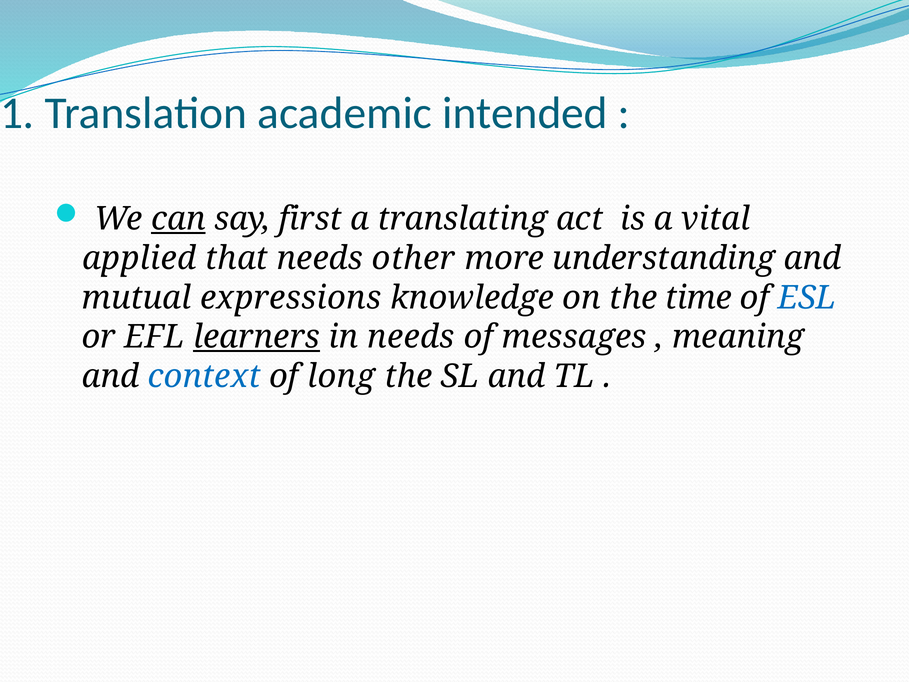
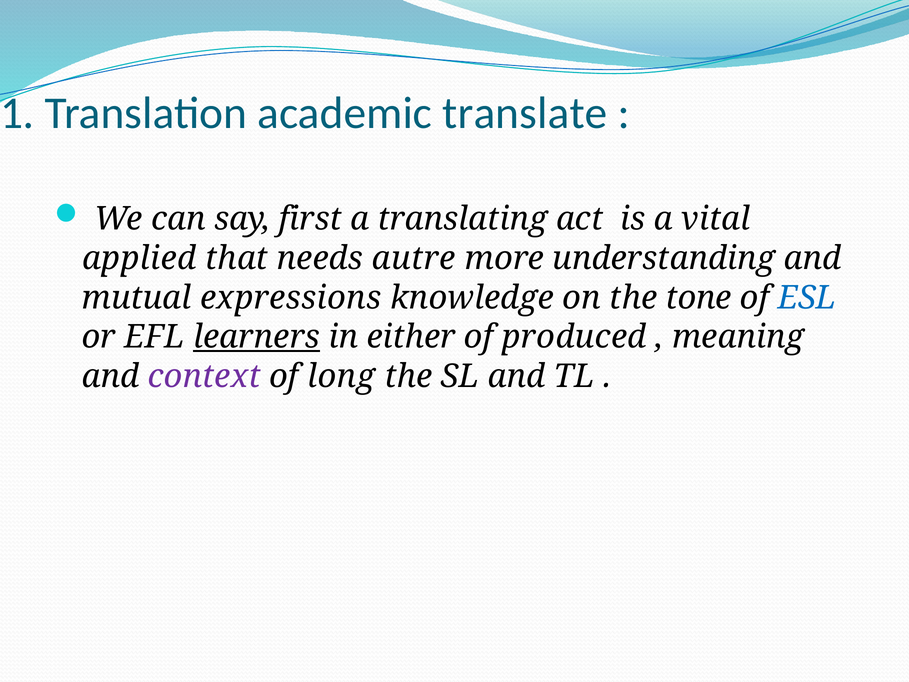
intended: intended -> translate
can underline: present -> none
other: other -> autre
time: time -> tone
in needs: needs -> either
messages: messages -> produced
context colour: blue -> purple
